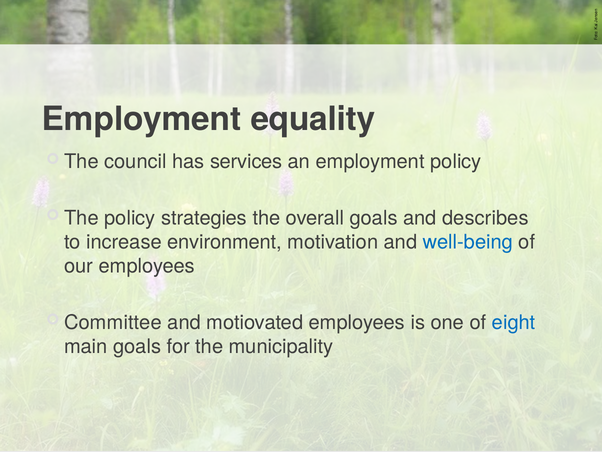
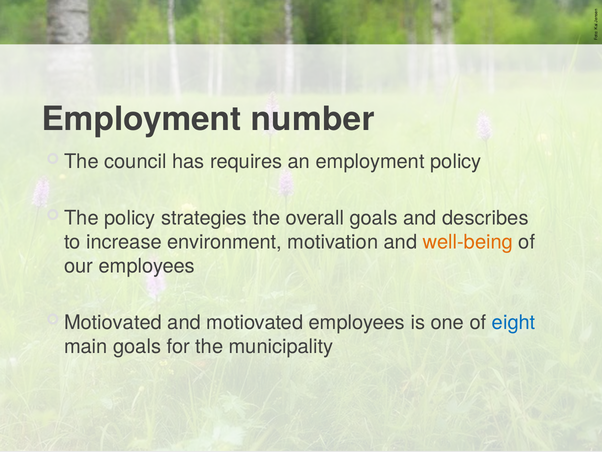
equality: equality -> number
services: services -> requires
well-being colour: blue -> orange
Committee at (113, 322): Committee -> Motiovated
